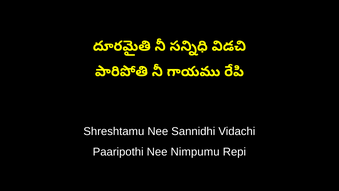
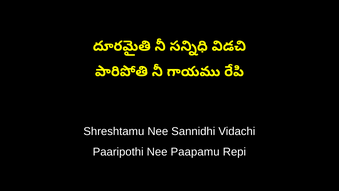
Nimpumu: Nimpumu -> Paapamu
